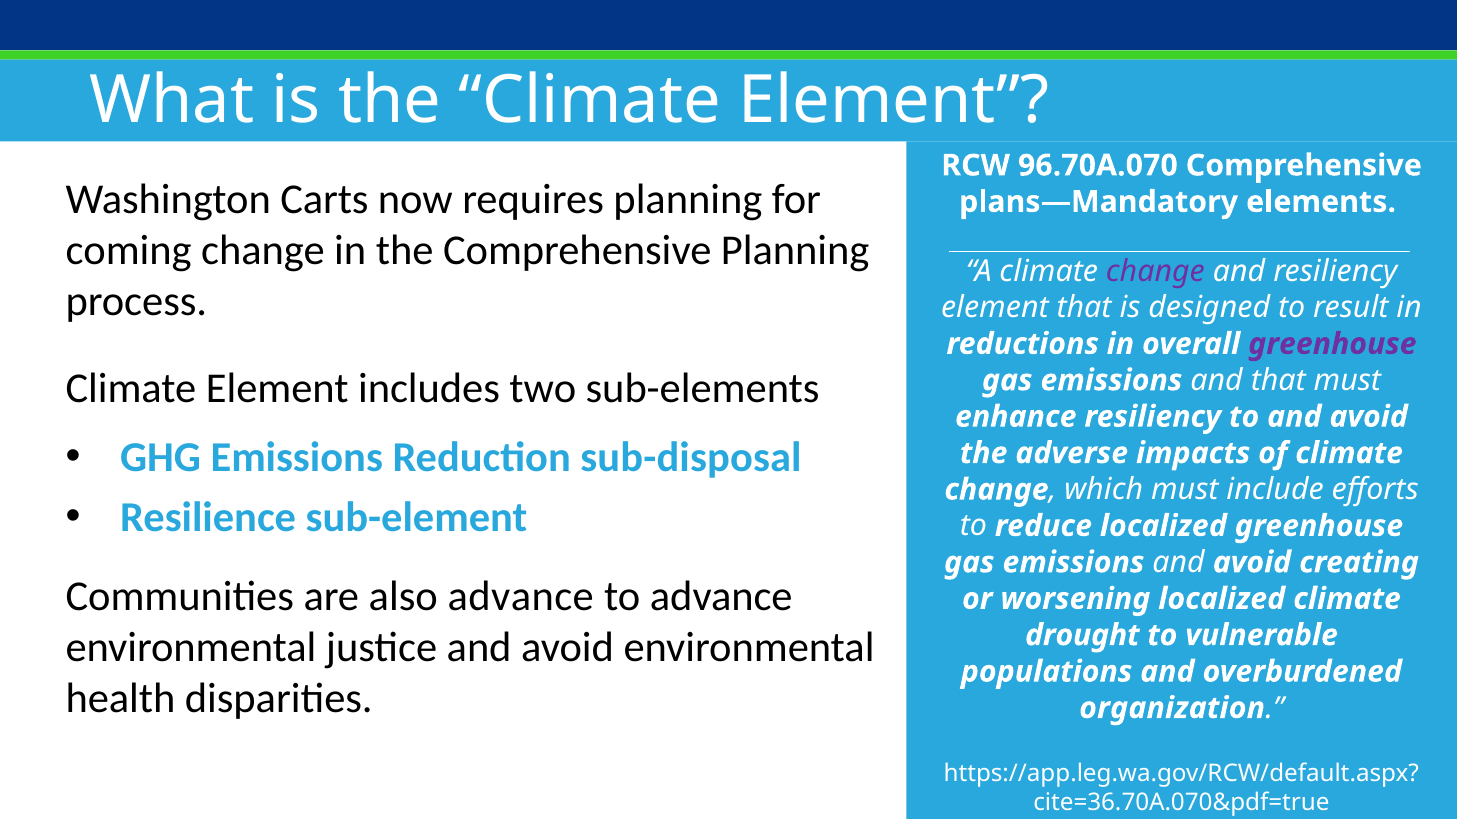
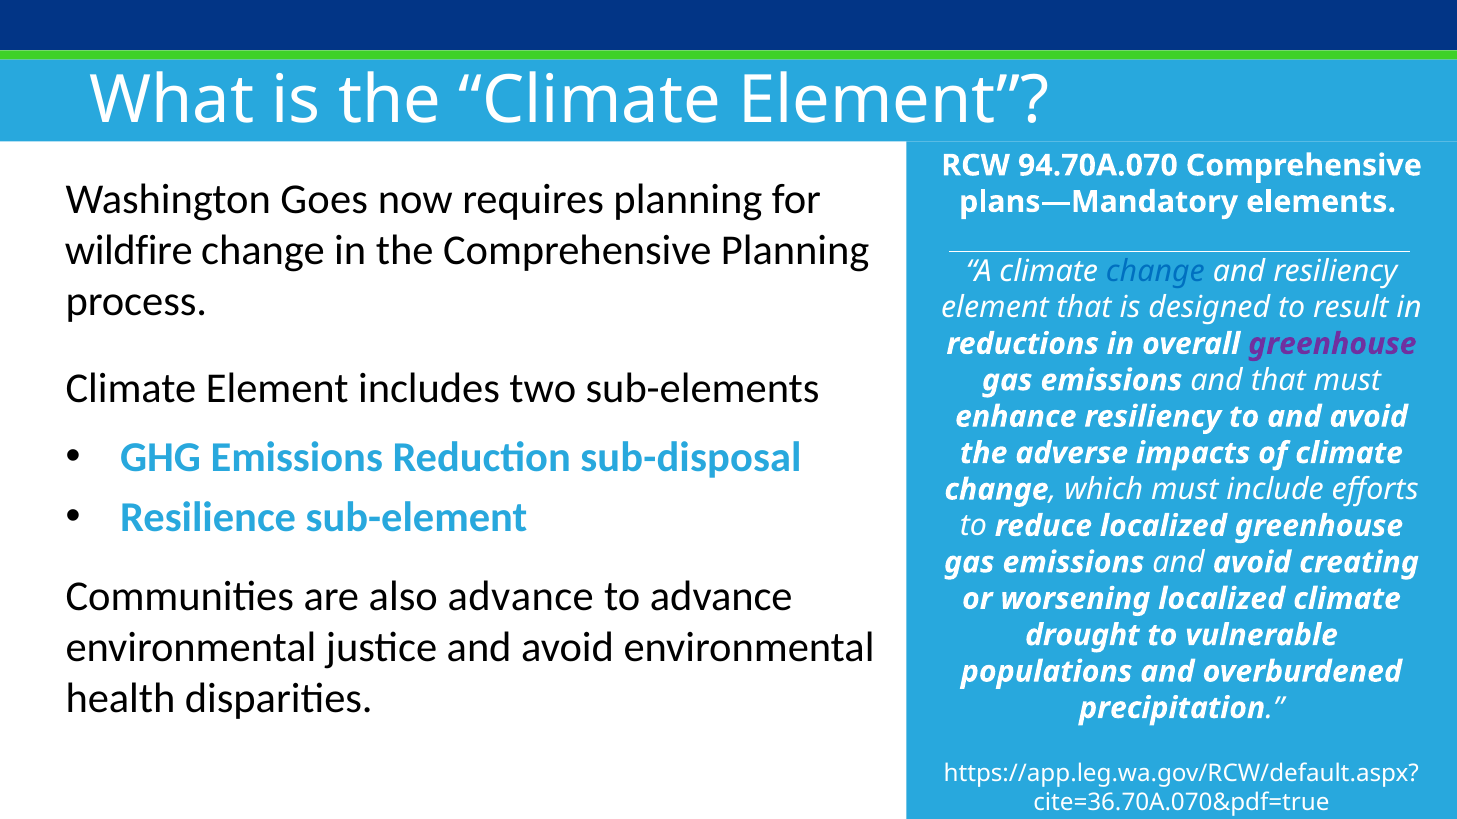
96.70A.070: 96.70A.070 -> 94.70A.070
Carts: Carts -> Goes
coming: coming -> wildfire
change at (1155, 271) colour: purple -> blue
organization: organization -> precipitation
